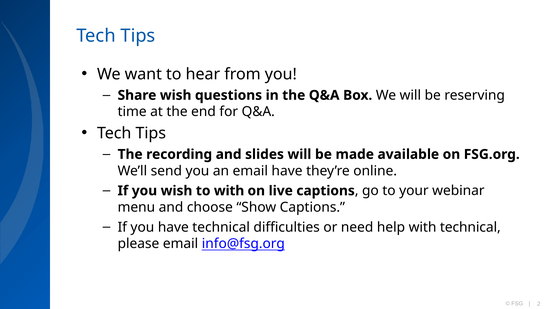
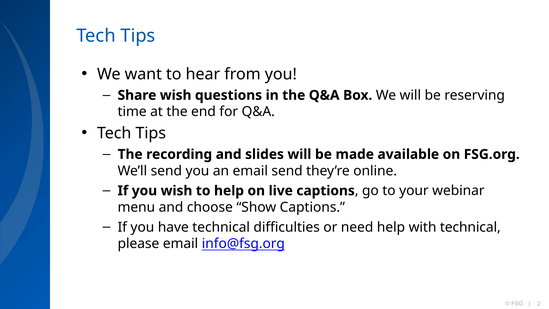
email have: have -> send
to with: with -> help
